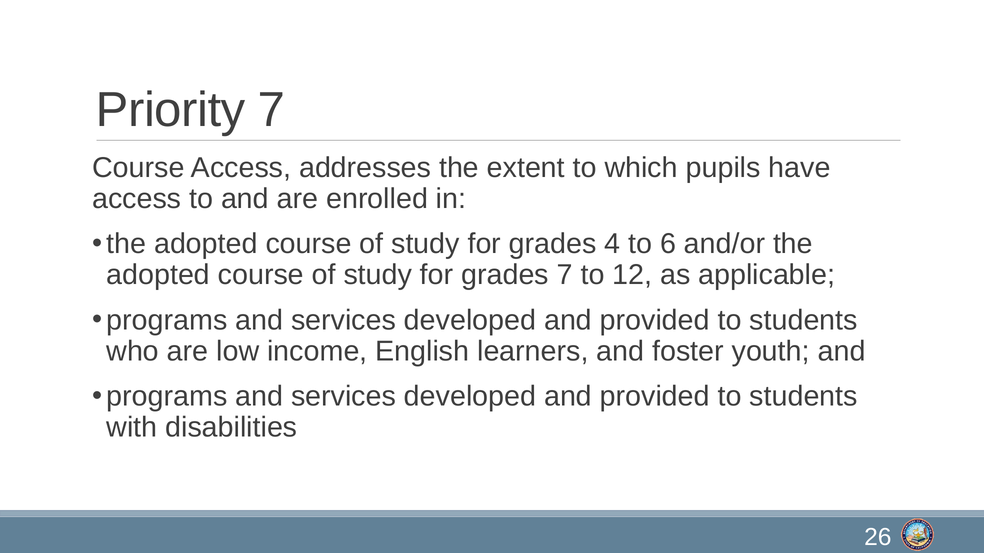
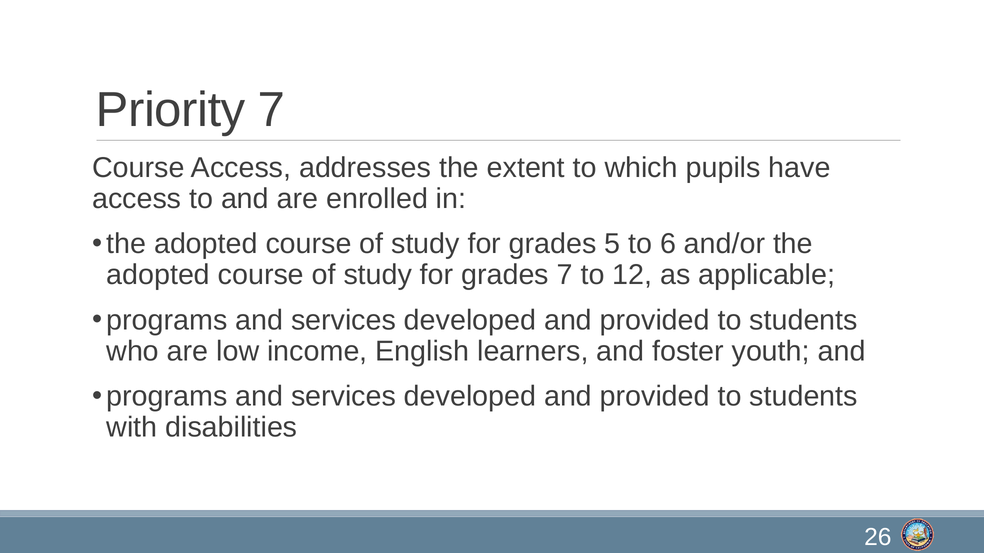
4: 4 -> 5
